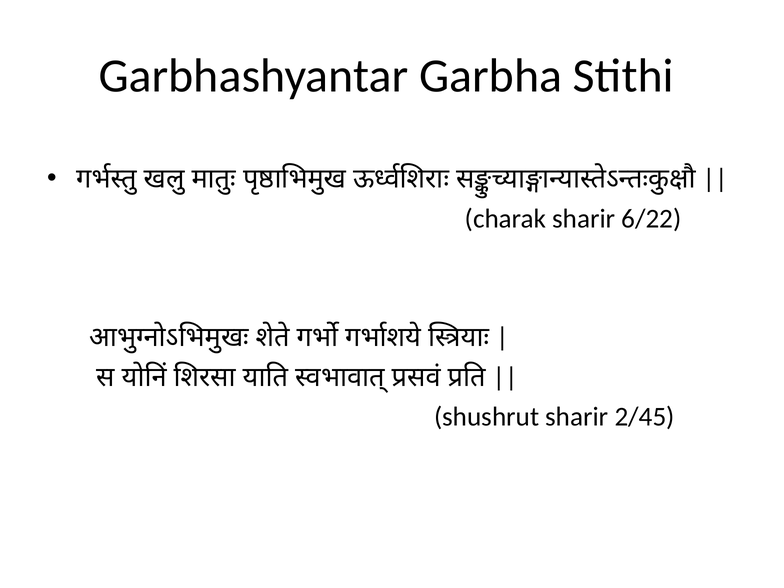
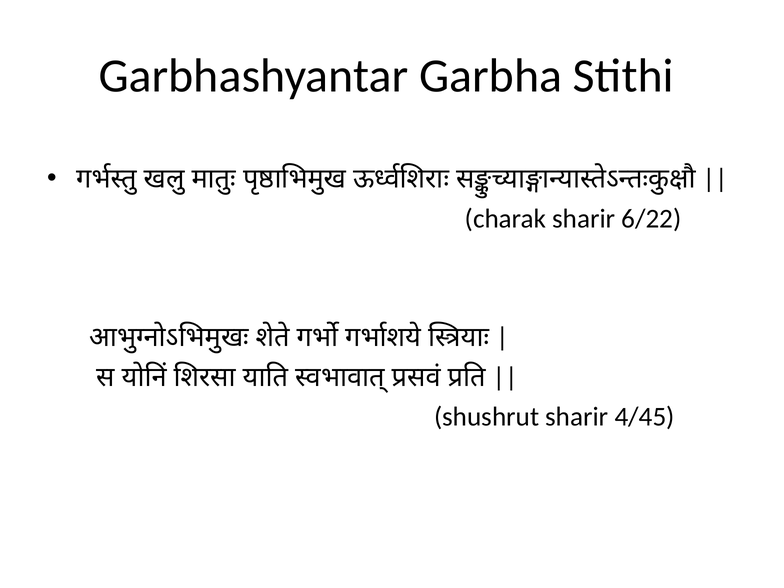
2/45: 2/45 -> 4/45
